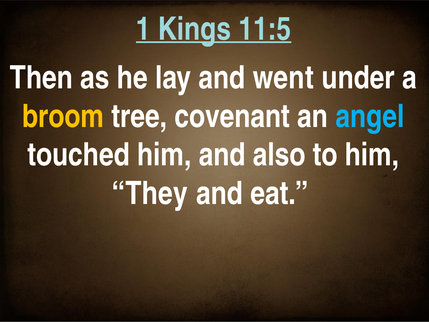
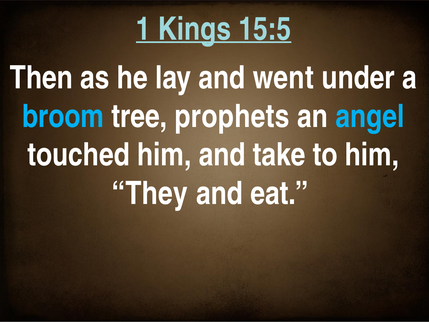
11:5: 11:5 -> 15:5
broom colour: yellow -> light blue
covenant: covenant -> prophets
also: also -> take
